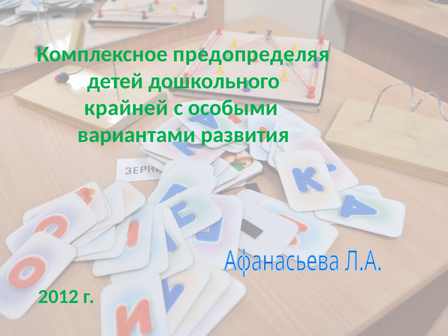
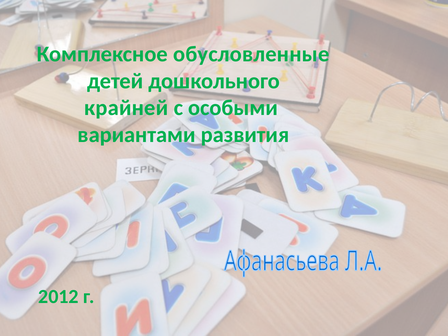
предопределяя: предопределяя -> обусловленные
